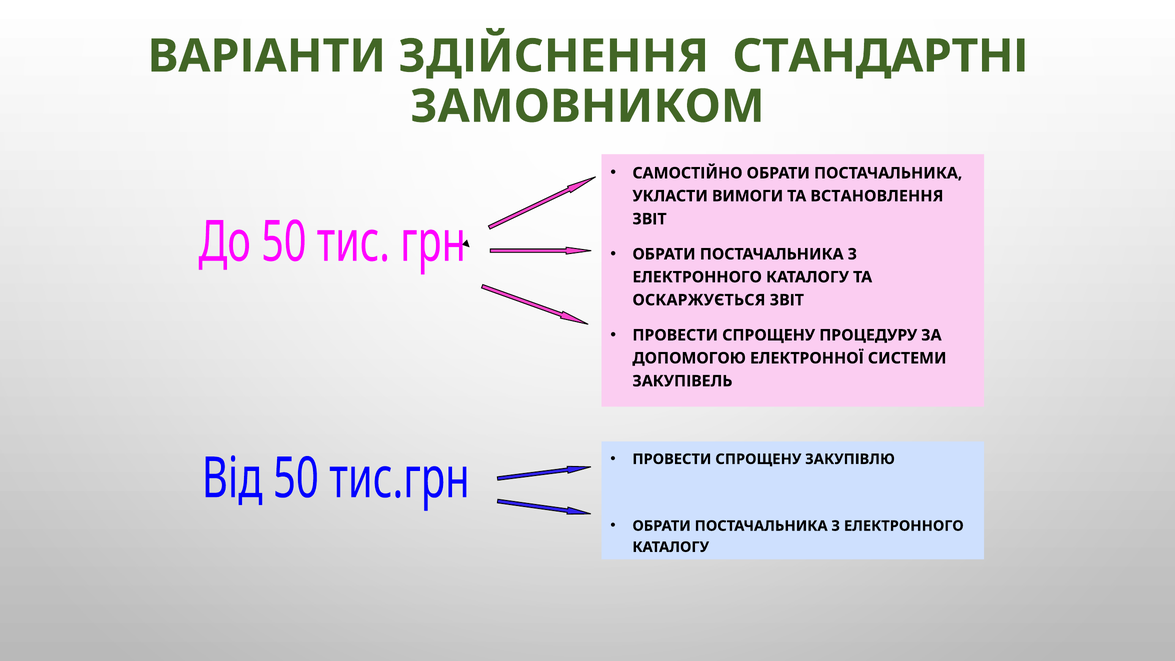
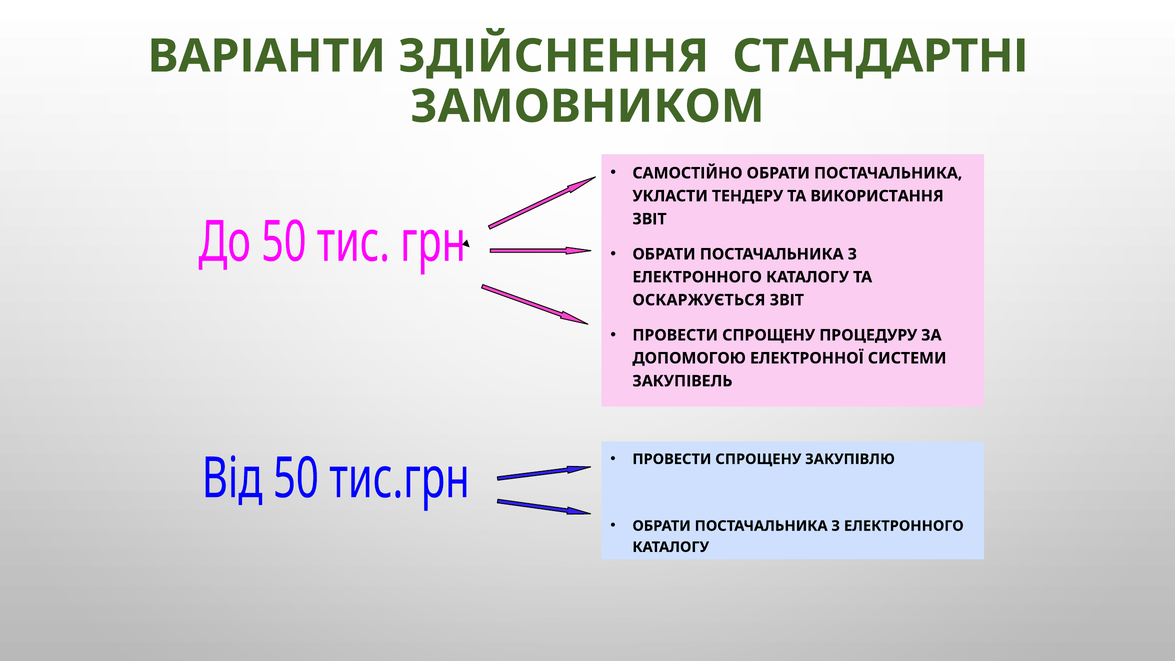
ВИМОГИ: ВИМОГИ -> ТЕНДЕРУ
ВСТАНОВЛЕННЯ: ВСТАНОВЛЕННЯ -> ВИКОРИСТАННЯ
